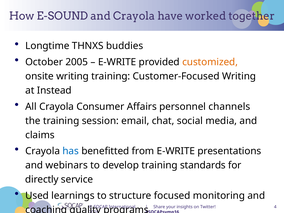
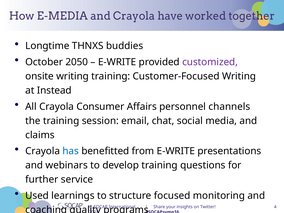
E-SOUND: E-SOUND -> E-MEDIA
2005: 2005 -> 2050
customized colour: orange -> purple
standards: standards -> questions
directly: directly -> further
